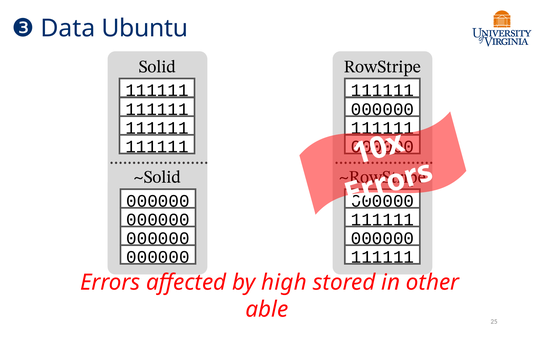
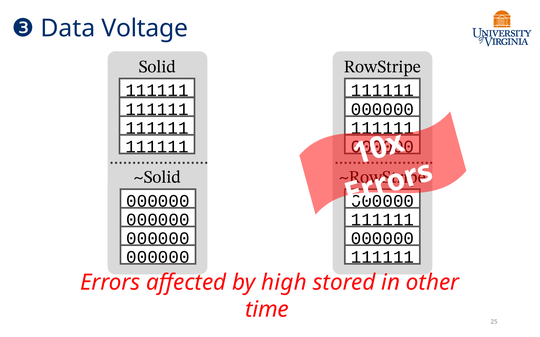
Ubuntu: Ubuntu -> Voltage
able: able -> time
